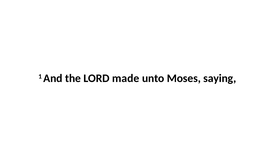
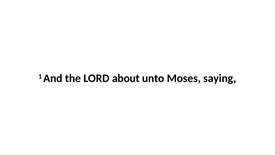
made: made -> about
